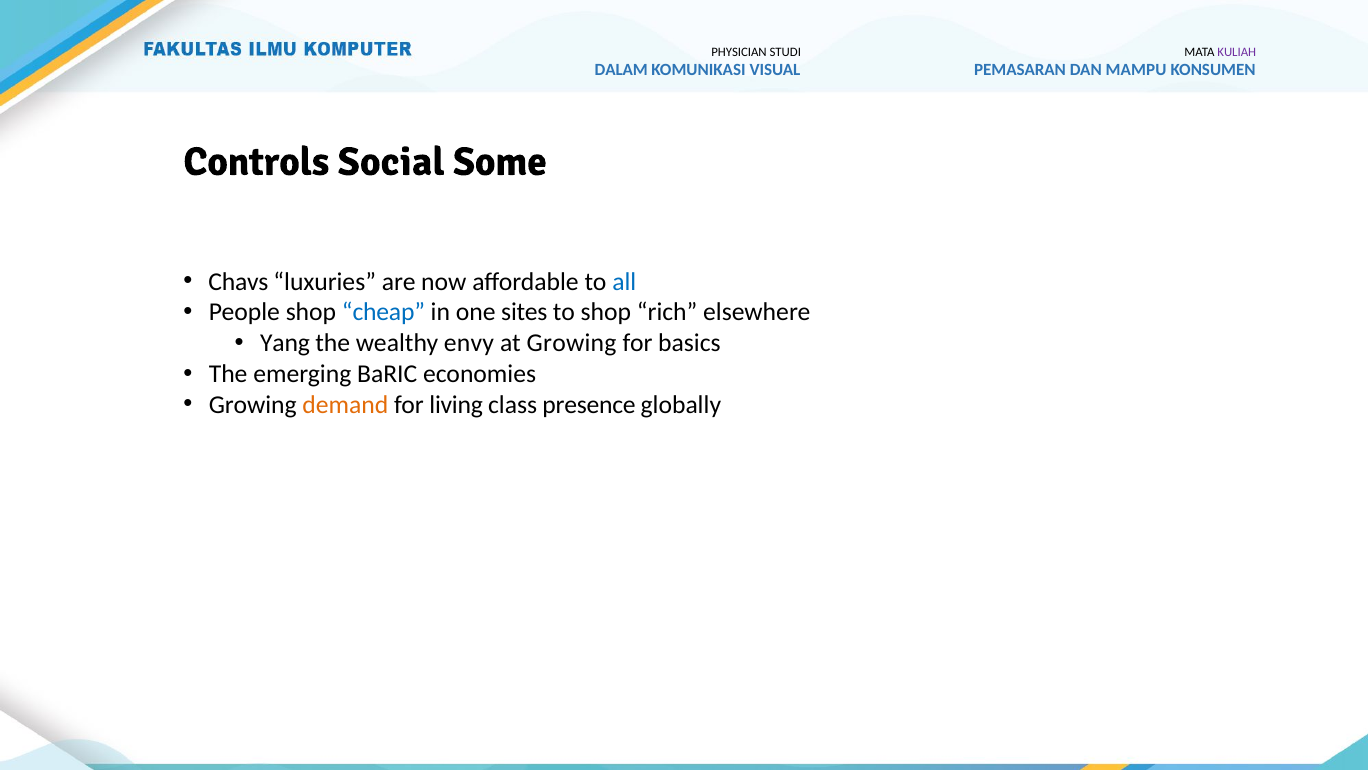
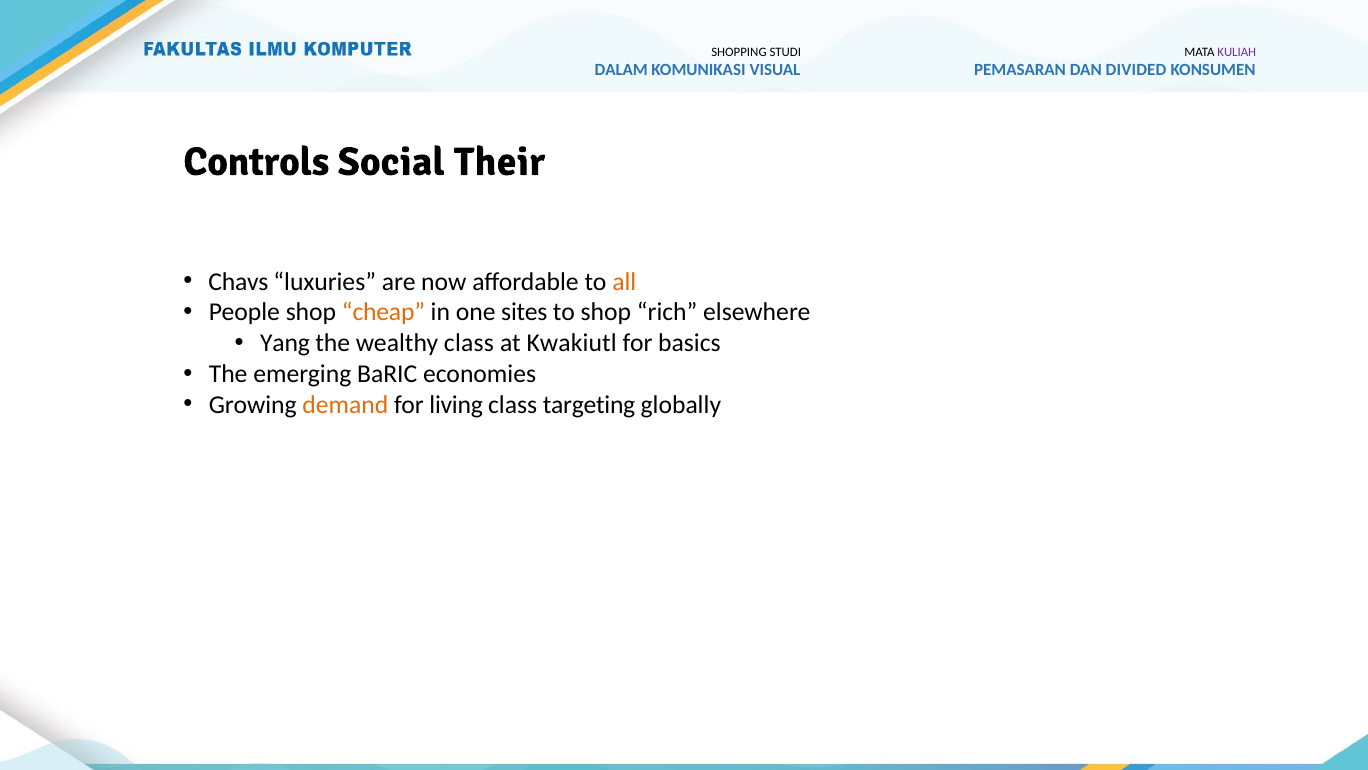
PHYSICIAN: PHYSICIAN -> SHOPPING
MAMPU: MAMPU -> DIVIDED
Some: Some -> Their
all colour: blue -> orange
cheap colour: blue -> orange
wealthy envy: envy -> class
at Growing: Growing -> Kwakiutl
presence: presence -> targeting
